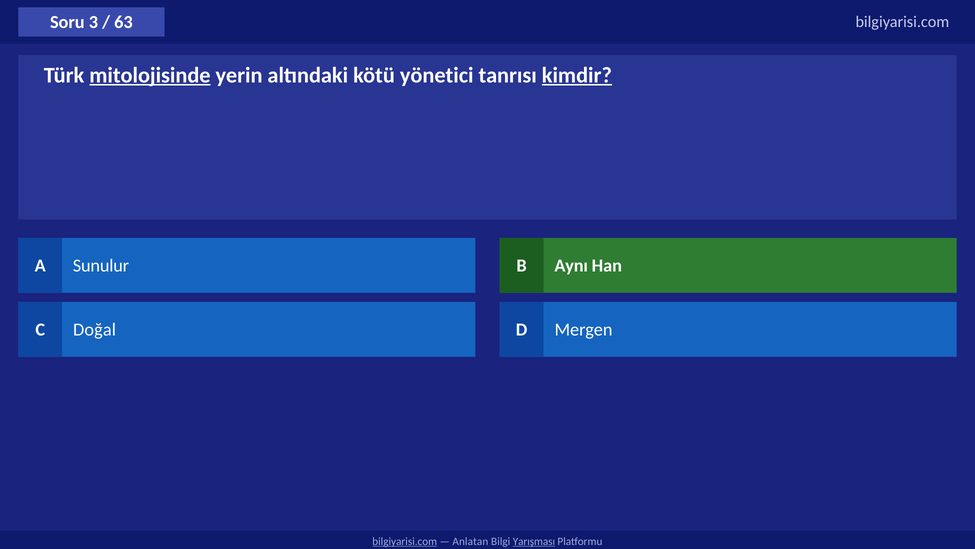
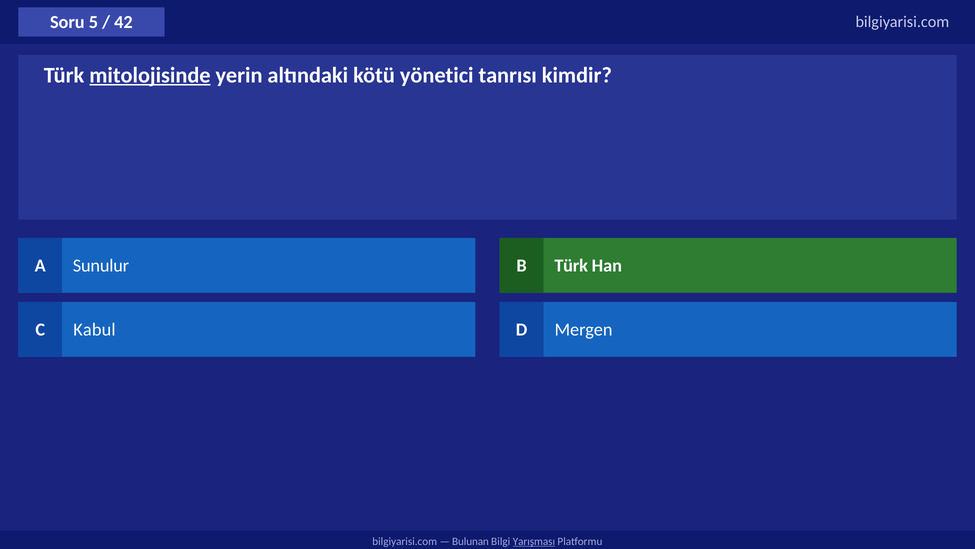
3: 3 -> 5
63: 63 -> 42
kimdir underline: present -> none
B Aynı: Aynı -> Türk
Doğal: Doğal -> Kabul
bilgiyarisi.com at (405, 541) underline: present -> none
Anlatan: Anlatan -> Bulunan
